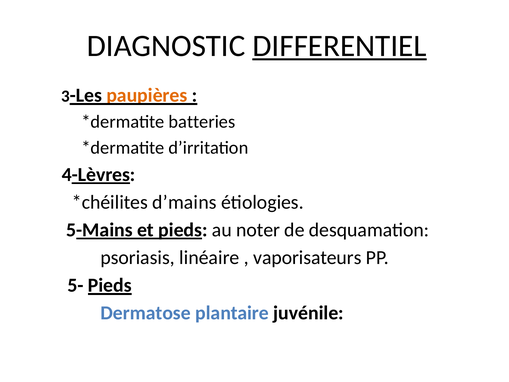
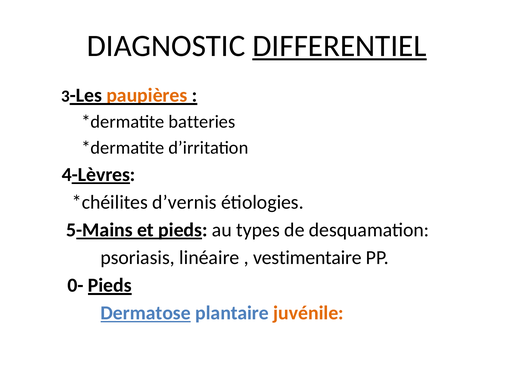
d’mains: d’mains -> d’vernis
noter: noter -> types
vaporisateurs: vaporisateurs -> vestimentaire
5-: 5- -> 0-
Dermatose underline: none -> present
juvénile colour: black -> orange
